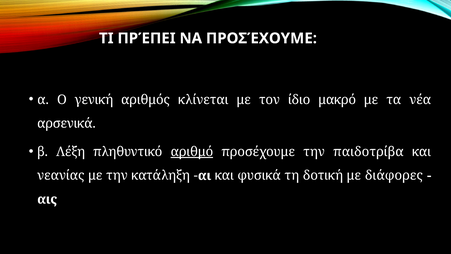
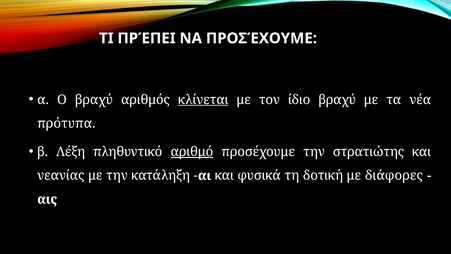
Ο γενική: γενική -> βραχύ
κλίνεται underline: none -> present
ίδιο μακρό: μακρό -> βραχύ
αρσενικά: αρσενικά -> πρότυπα
παιδοτρίβα: παιδοτρίβα -> στρατιώτης
